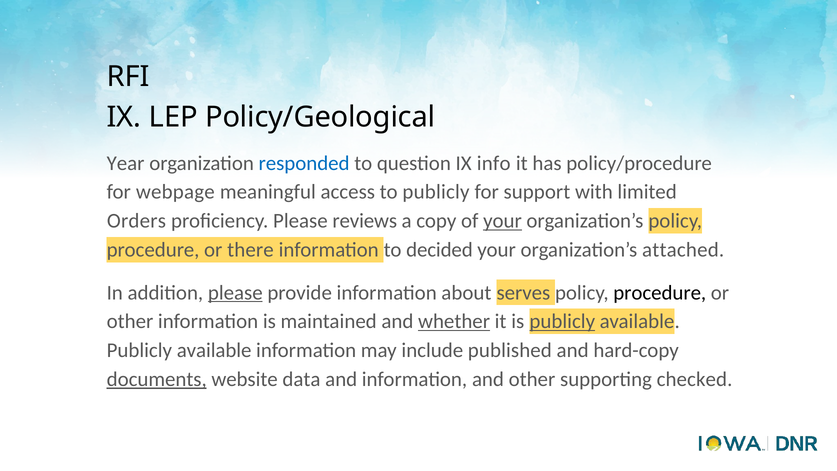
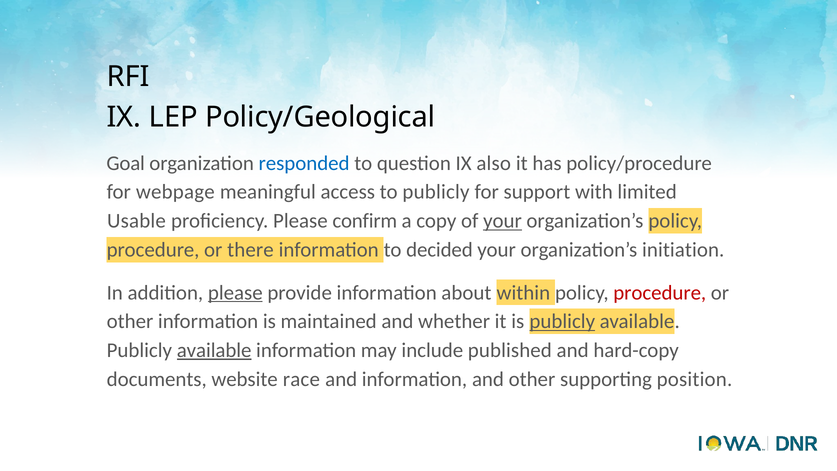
Year: Year -> Goal
info: info -> also
Orders: Orders -> Usable
reviews: reviews -> confirm
attached: attached -> initiation
serves: serves -> within
procedure at (660, 293) colour: black -> red
whether underline: present -> none
available at (214, 350) underline: none -> present
documents underline: present -> none
data: data -> race
checked: checked -> position
